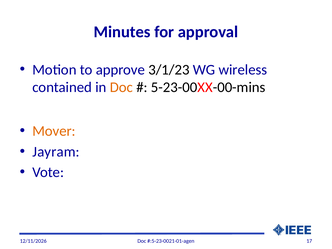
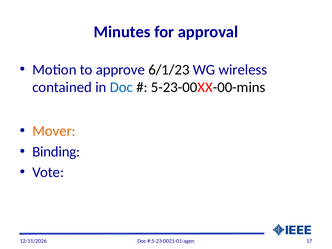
3/1/23: 3/1/23 -> 6/1/23
Doc at (121, 87) colour: orange -> blue
Jayram: Jayram -> Binding
